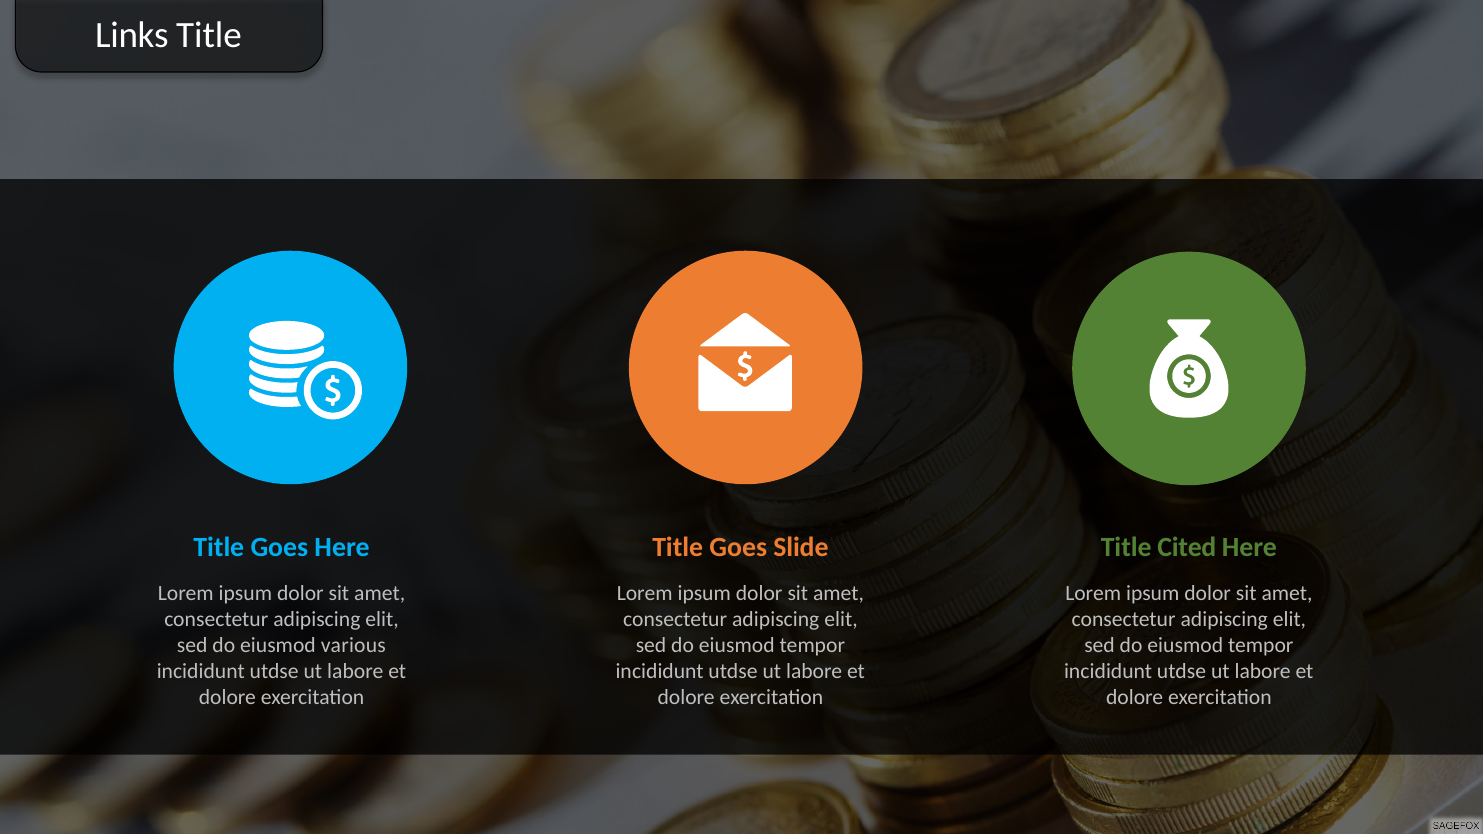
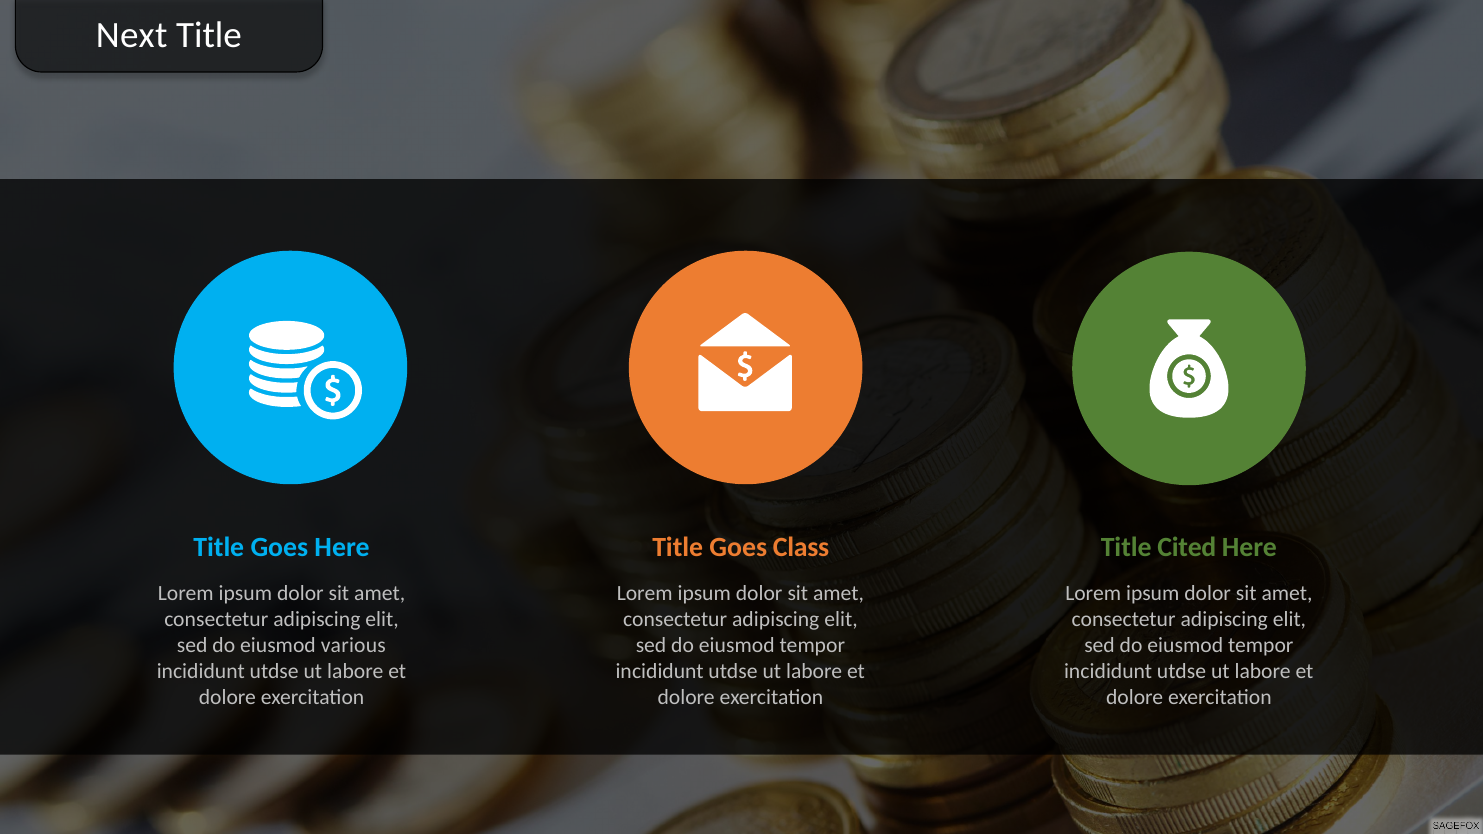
Links: Links -> Next
Slide: Slide -> Class
